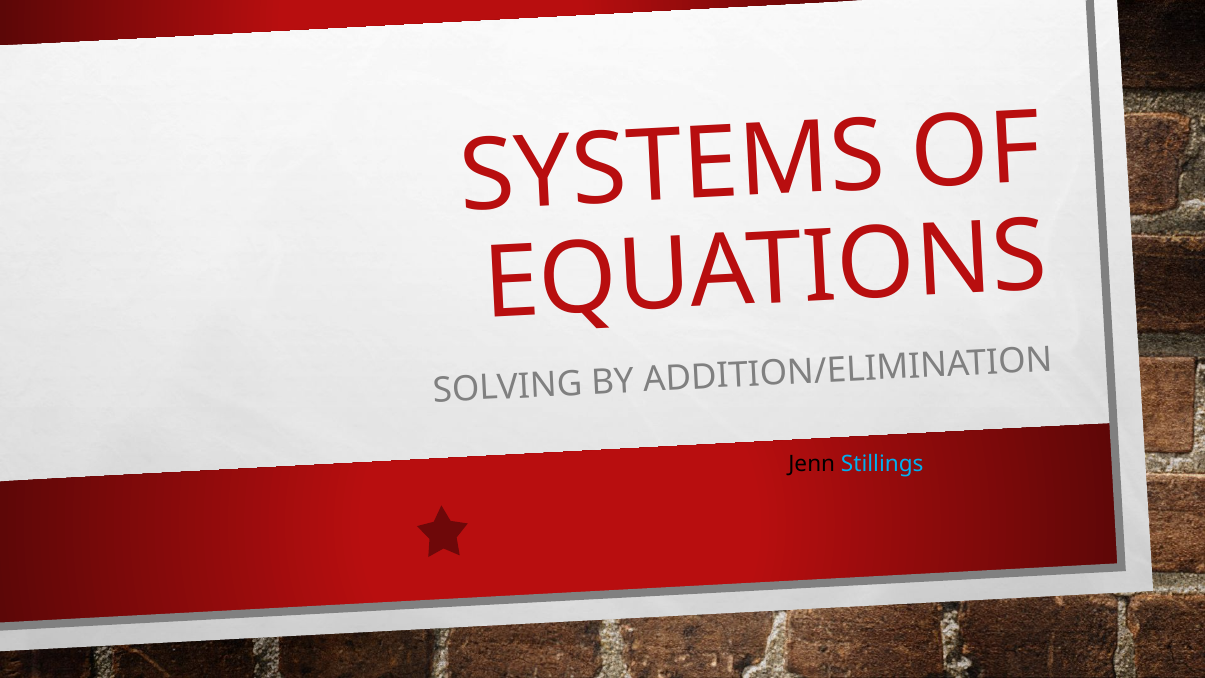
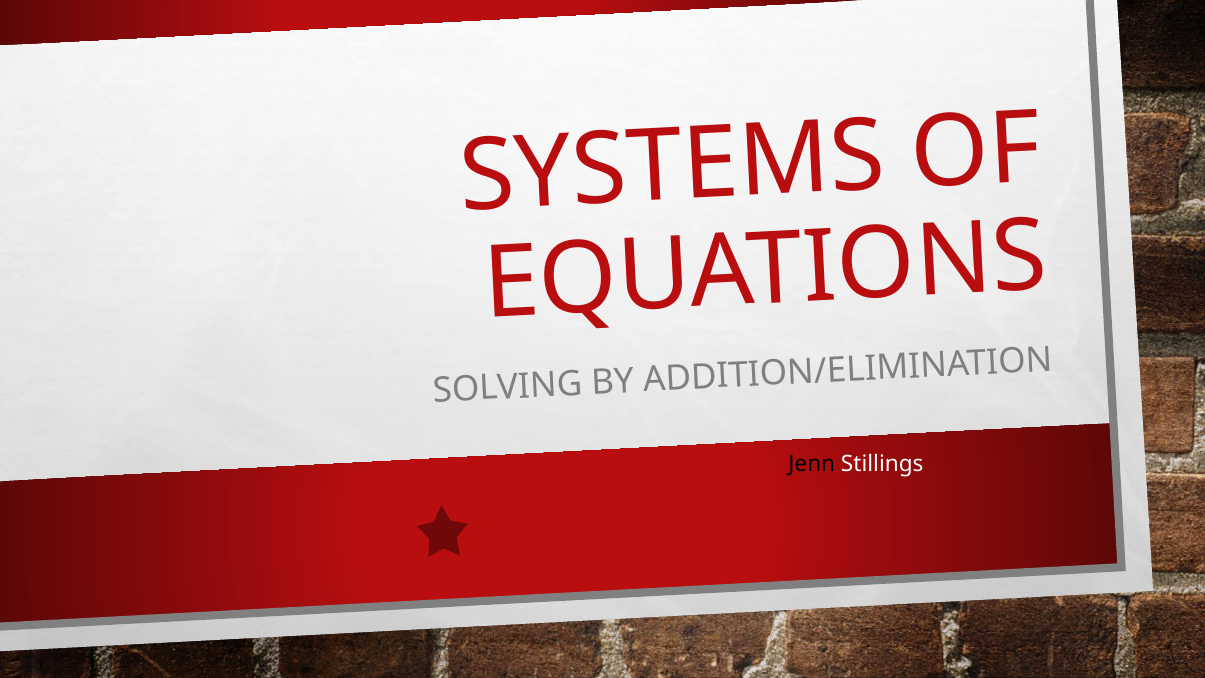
Stillings colour: light blue -> white
